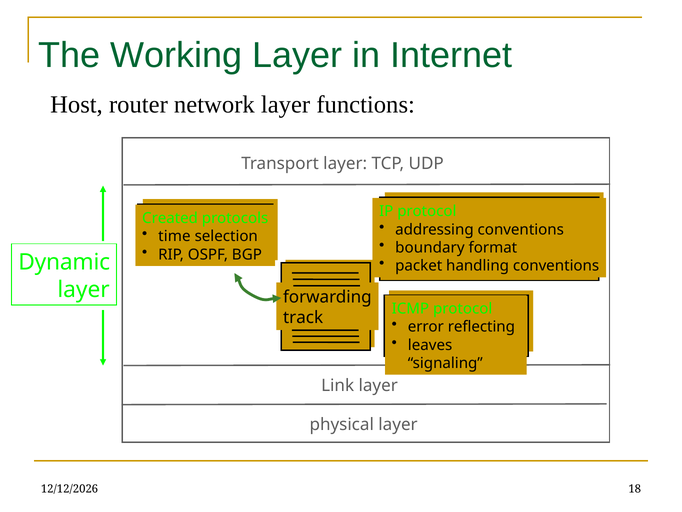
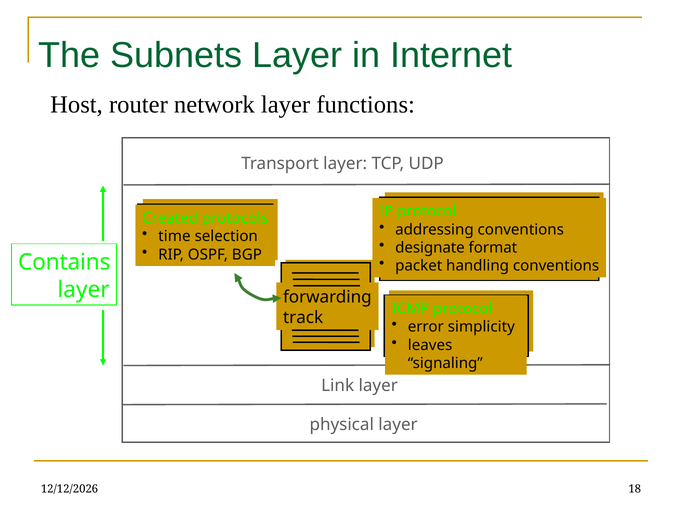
Working: Working -> Subnets
boundary: boundary -> designate
Dynamic: Dynamic -> Contains
reflecting: reflecting -> simplicity
